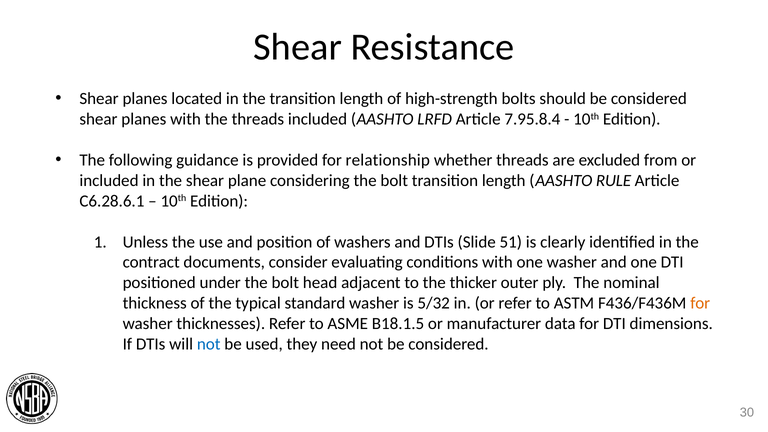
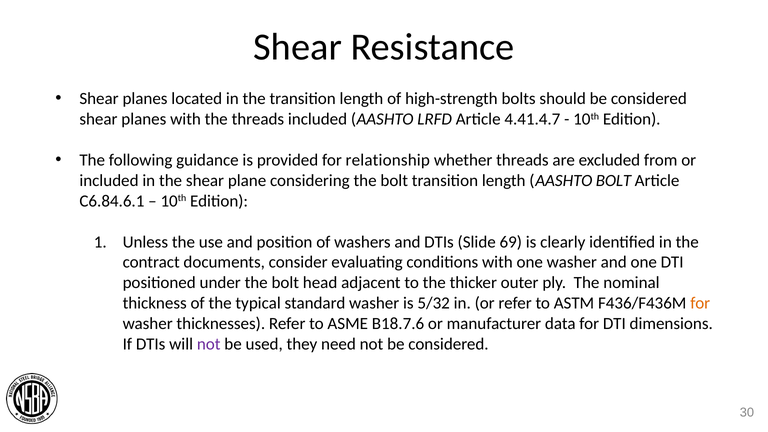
7.95.8.4: 7.95.8.4 -> 4.41.4.7
AASHTO RULE: RULE -> BOLT
C6.28.6.1: C6.28.6.1 -> C6.84.6.1
51: 51 -> 69
B18.1.5: B18.1.5 -> B18.7.6
not at (209, 344) colour: blue -> purple
